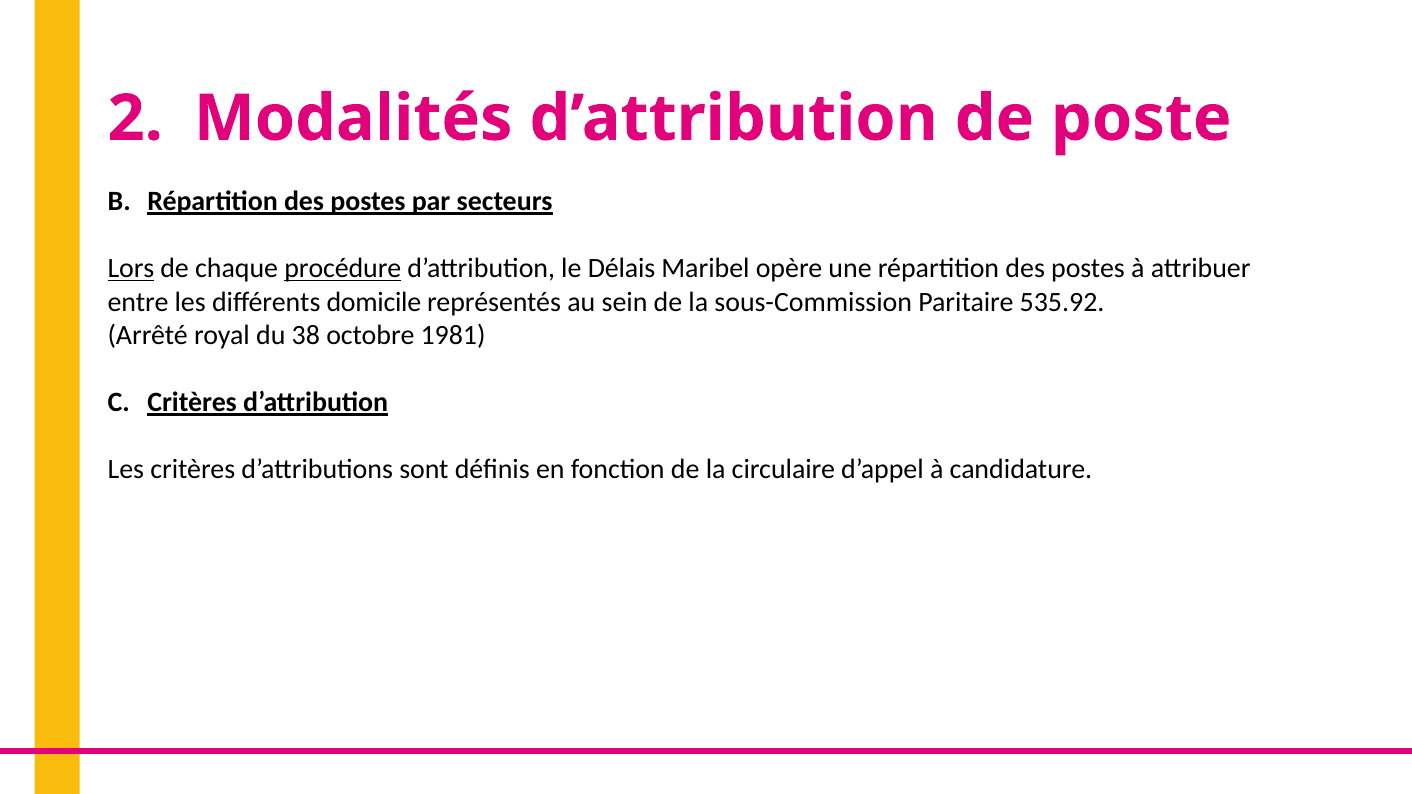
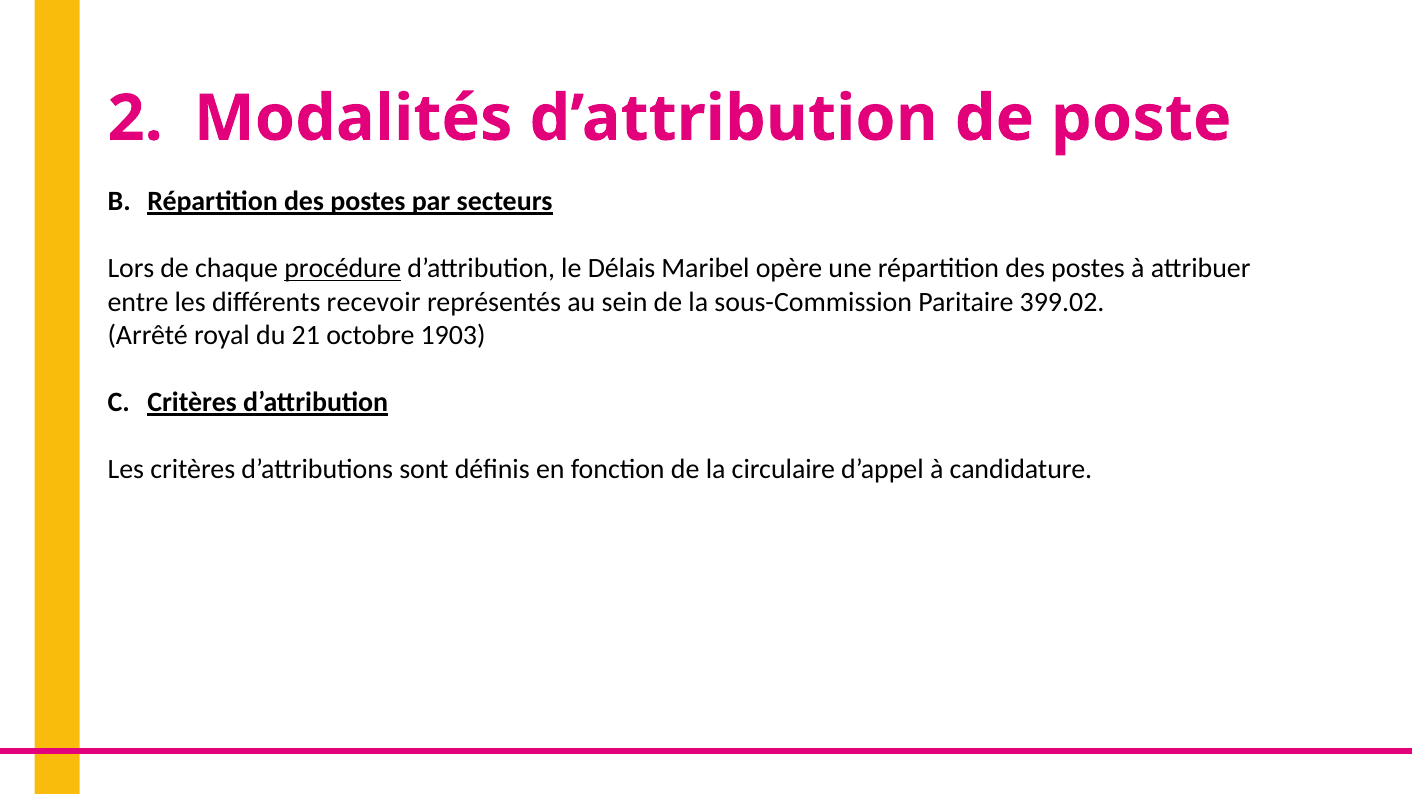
Lors underline: present -> none
domicile: domicile -> recevoir
535.92: 535.92 -> 399.02
38: 38 -> 21
1981: 1981 -> 1903
